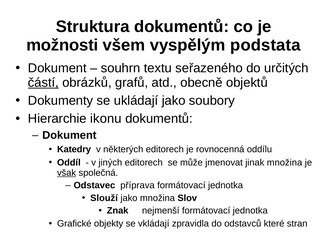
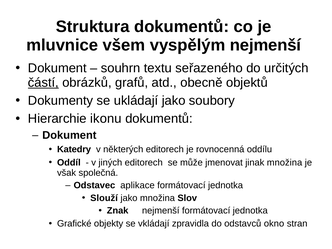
možnosti: možnosti -> mluvnice
vyspělým podstata: podstata -> nejmenší
však underline: present -> none
příprava: příprava -> aplikace
které: které -> okno
